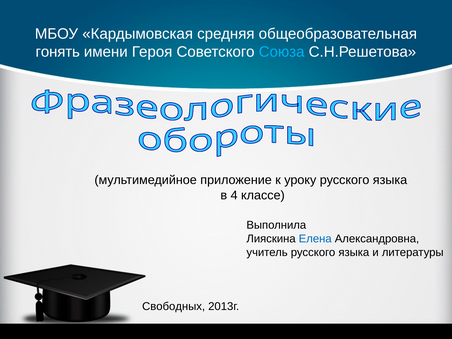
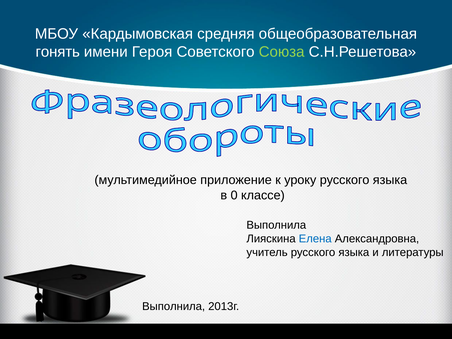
Союза colour: light blue -> light green
4: 4 -> 0
Свободных at (174, 306): Свободных -> Выполнила
